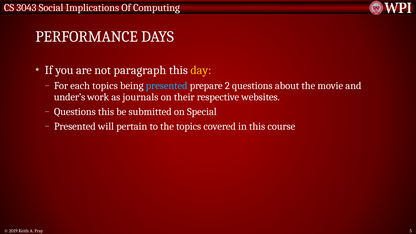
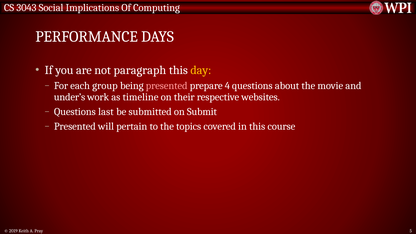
each topics: topics -> group
presented at (167, 86) colour: light blue -> pink
2: 2 -> 4
journals: journals -> timeline
Questions this: this -> last
Special: Special -> Submit
